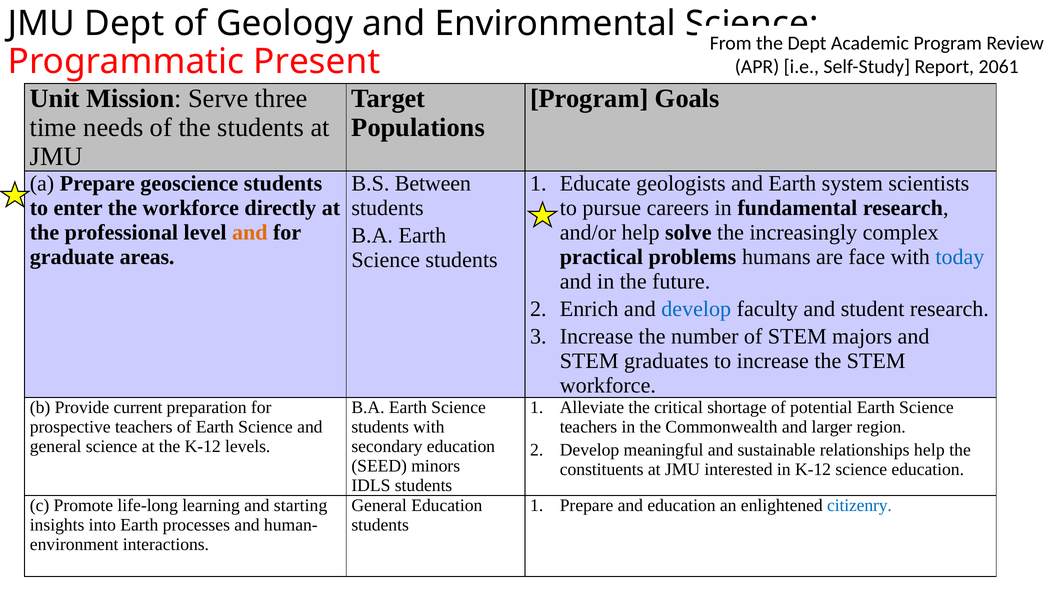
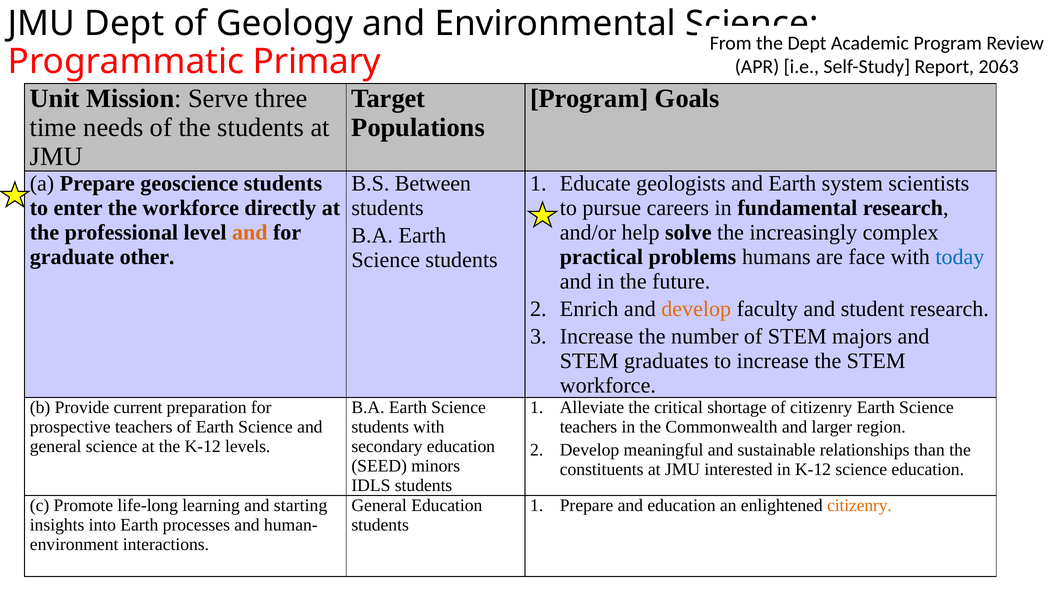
Present: Present -> Primary
2061: 2061 -> 2063
areas: areas -> other
develop at (696, 309) colour: blue -> orange
of potential: potential -> citizenry
relationships help: help -> than
citizenry at (859, 506) colour: blue -> orange
